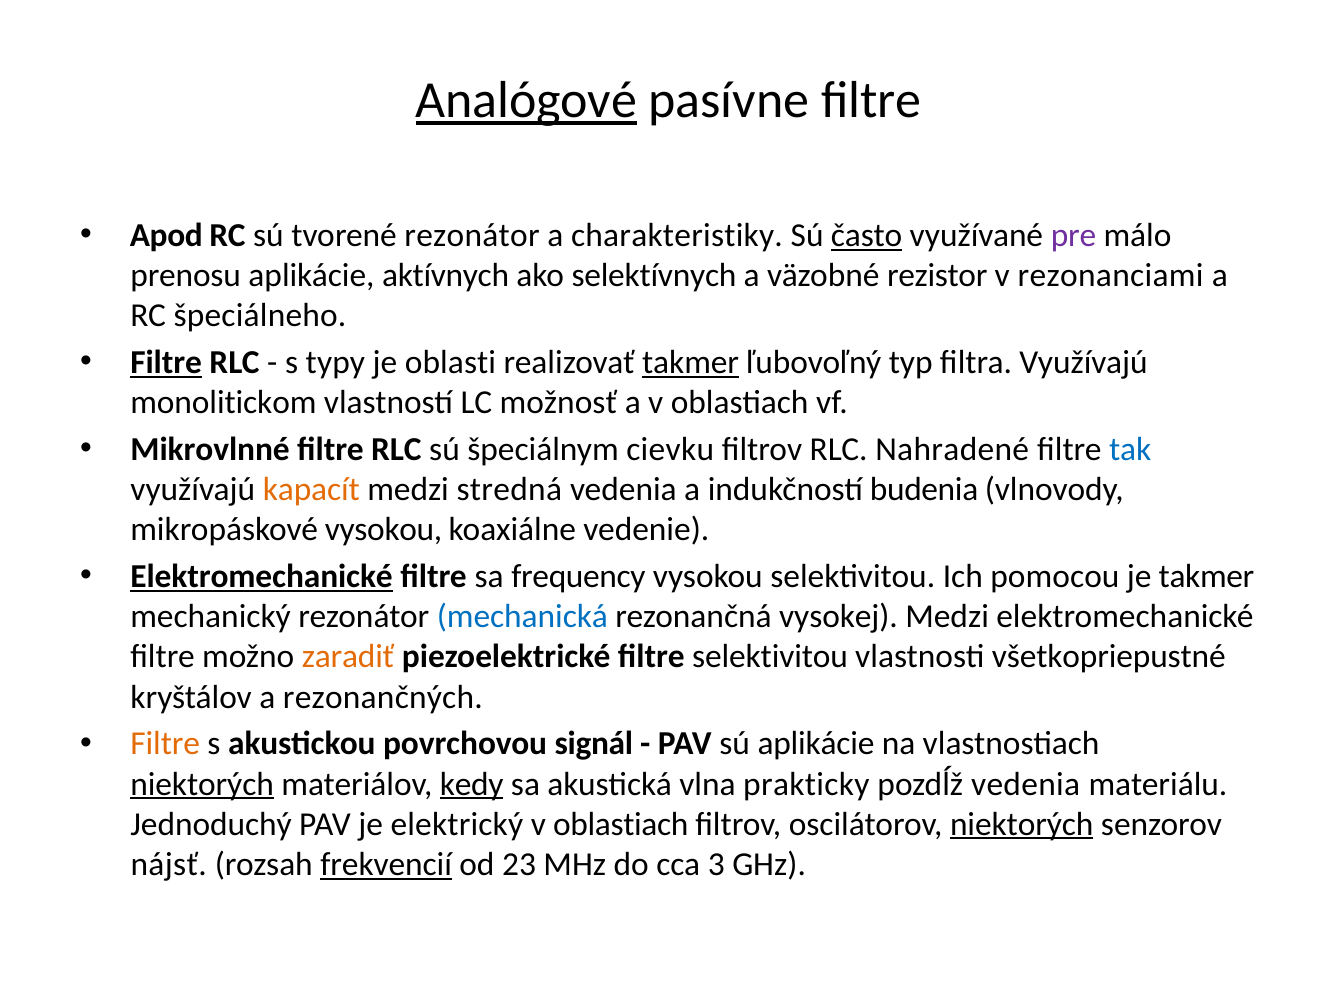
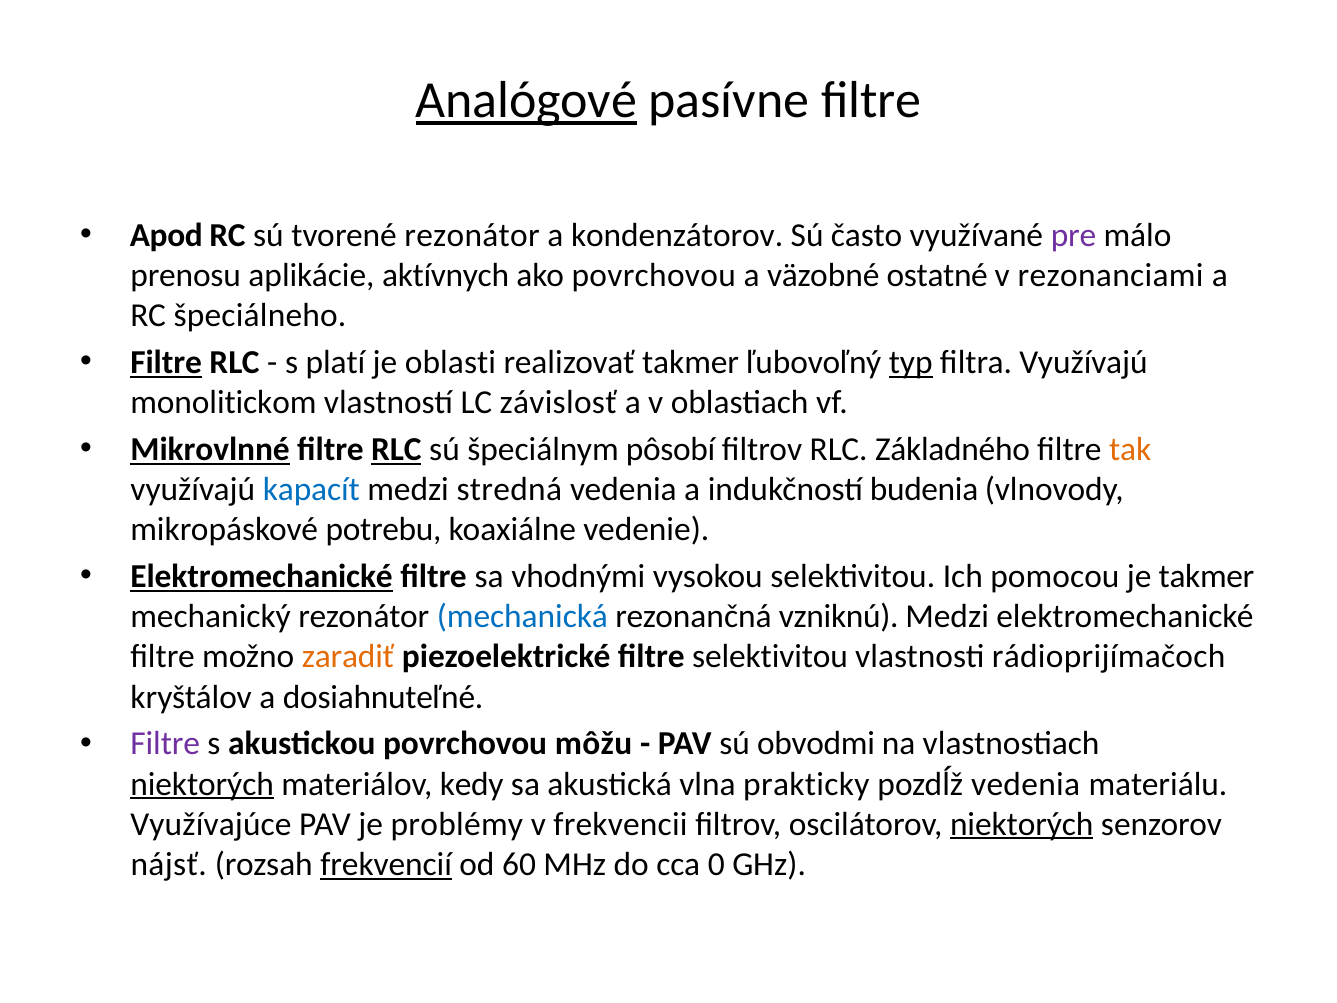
charakteristiky: charakteristiky -> kondenzátorov
často underline: present -> none
ako selektívnych: selektívnych -> povrchovou
rezistor: rezistor -> ostatné
typy: typy -> platí
takmer at (691, 363) underline: present -> none
typ underline: none -> present
možnosť: možnosť -> závislosť
Mikrovlnné underline: none -> present
RLC at (396, 450) underline: none -> present
cievku: cievku -> pôsobí
Nahradené: Nahradené -> Základného
tak colour: blue -> orange
kapacít colour: orange -> blue
mikropáskové vysokou: vysokou -> potrebu
frequency: frequency -> vhodnými
vysokej: vysokej -> vzniknú
všetkopriepustné: všetkopriepustné -> rádioprijímačoch
rezonančných: rezonančných -> dosiahnuteľné
Filtre at (165, 744) colour: orange -> purple
signál: signál -> môžu
sú aplikácie: aplikácie -> obvodmi
kedy underline: present -> none
Jednoduchý: Jednoduchý -> Využívajúce
elektrický: elektrický -> problémy
oblastiach at (621, 824): oblastiach -> frekvencii
23: 23 -> 60
3: 3 -> 0
